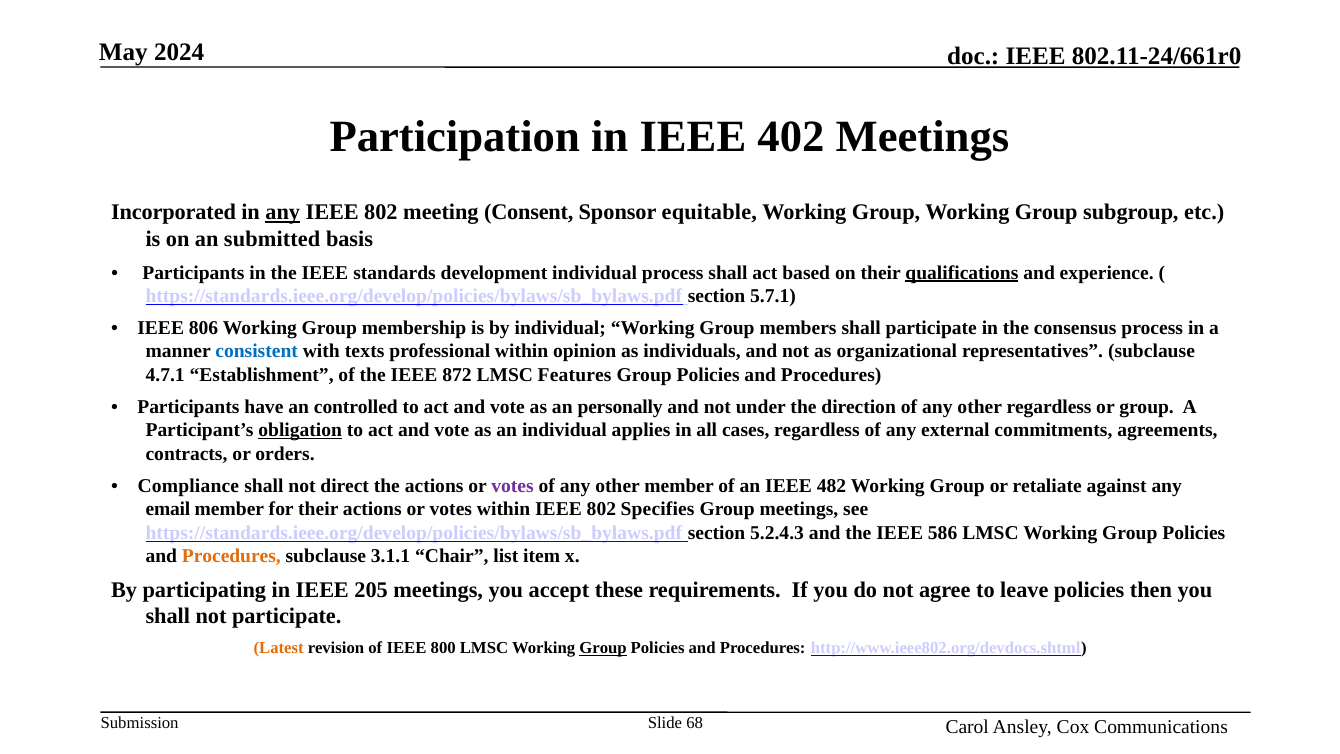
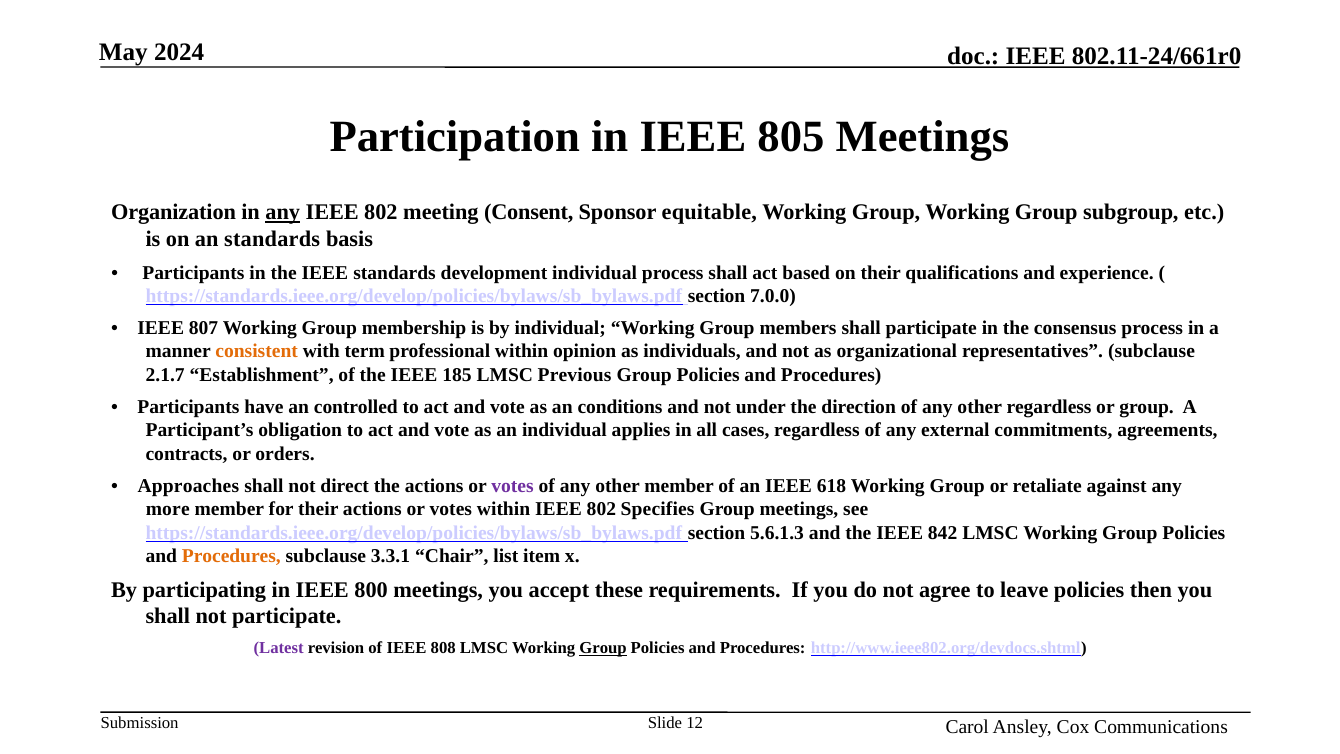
402: 402 -> 805
Incorporated: Incorporated -> Organization
an submitted: submitted -> standards
qualifications underline: present -> none
5.7.1: 5.7.1 -> 7.0.0
806: 806 -> 807
consistent colour: blue -> orange
texts: texts -> term
4.7.1: 4.7.1 -> 2.1.7
872: 872 -> 185
Features: Features -> Previous
personally: personally -> conditions
obligation underline: present -> none
Compliance: Compliance -> Approaches
482: 482 -> 618
email: email -> more
5.2.4.3: 5.2.4.3 -> 5.6.1.3
586: 586 -> 842
3.1.1: 3.1.1 -> 3.3.1
205: 205 -> 800
Latest colour: orange -> purple
800: 800 -> 808
68: 68 -> 12
